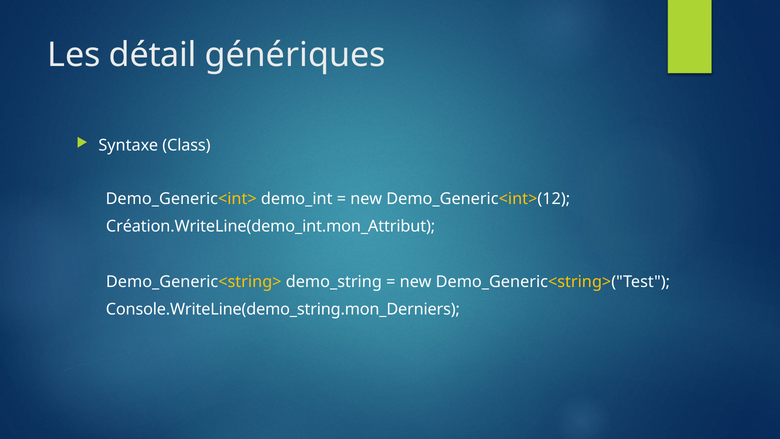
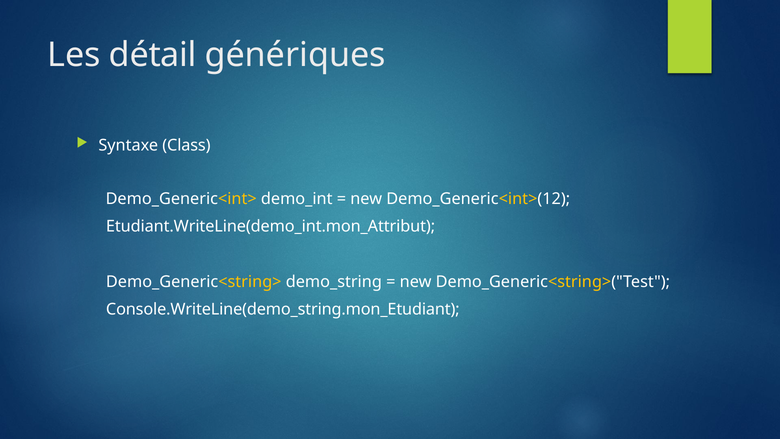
Création.WriteLine(demo_int.mon_Attribut: Création.WriteLine(demo_int.mon_Attribut -> Etudiant.WriteLine(demo_int.mon_Attribut
Console.WriteLine(demo_string.mon_Derniers: Console.WriteLine(demo_string.mon_Derniers -> Console.WriteLine(demo_string.mon_Etudiant
